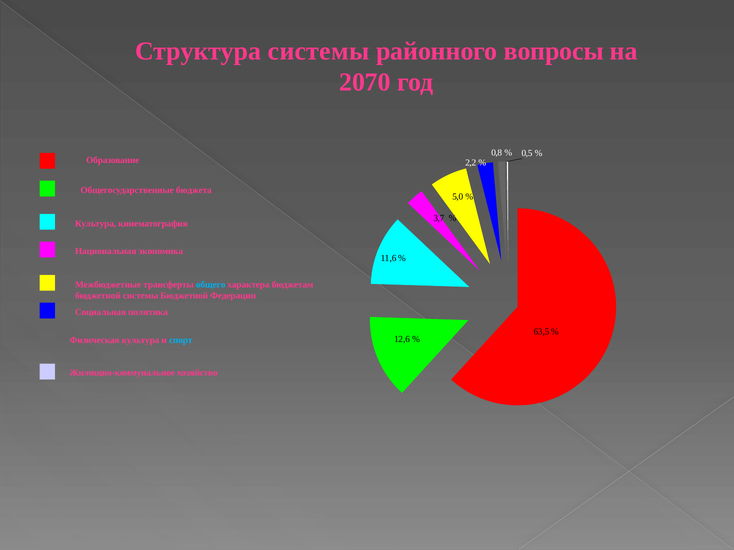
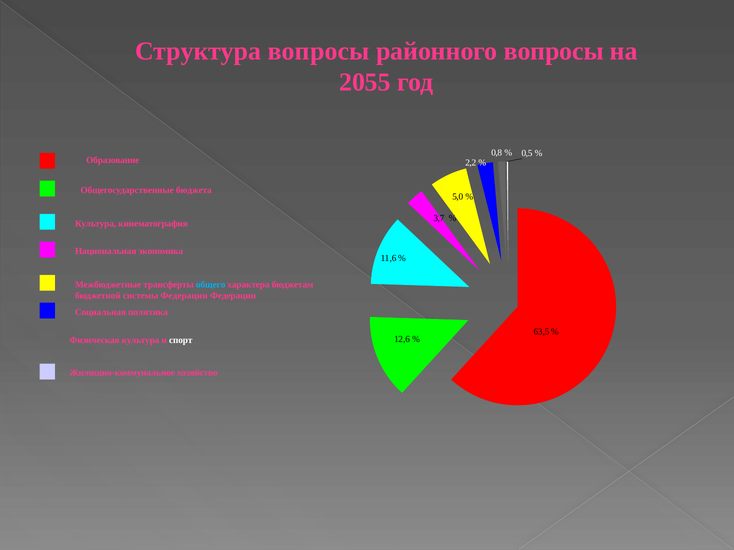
Структура системы: системы -> вопросы
2070: 2070 -> 2055
системы Бюджетной: Бюджетной -> Федерации
спорт colour: light blue -> white
